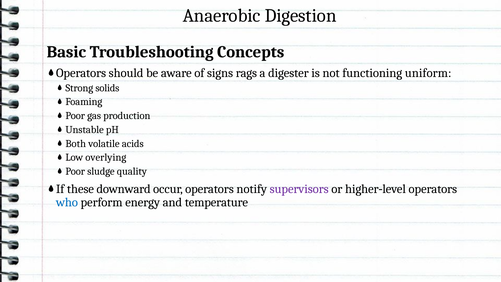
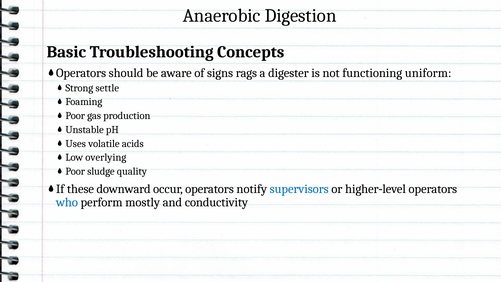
solids: solids -> settle
Both: Both -> Uses
supervisors colour: purple -> blue
energy: energy -> mostly
temperature: temperature -> conductivity
